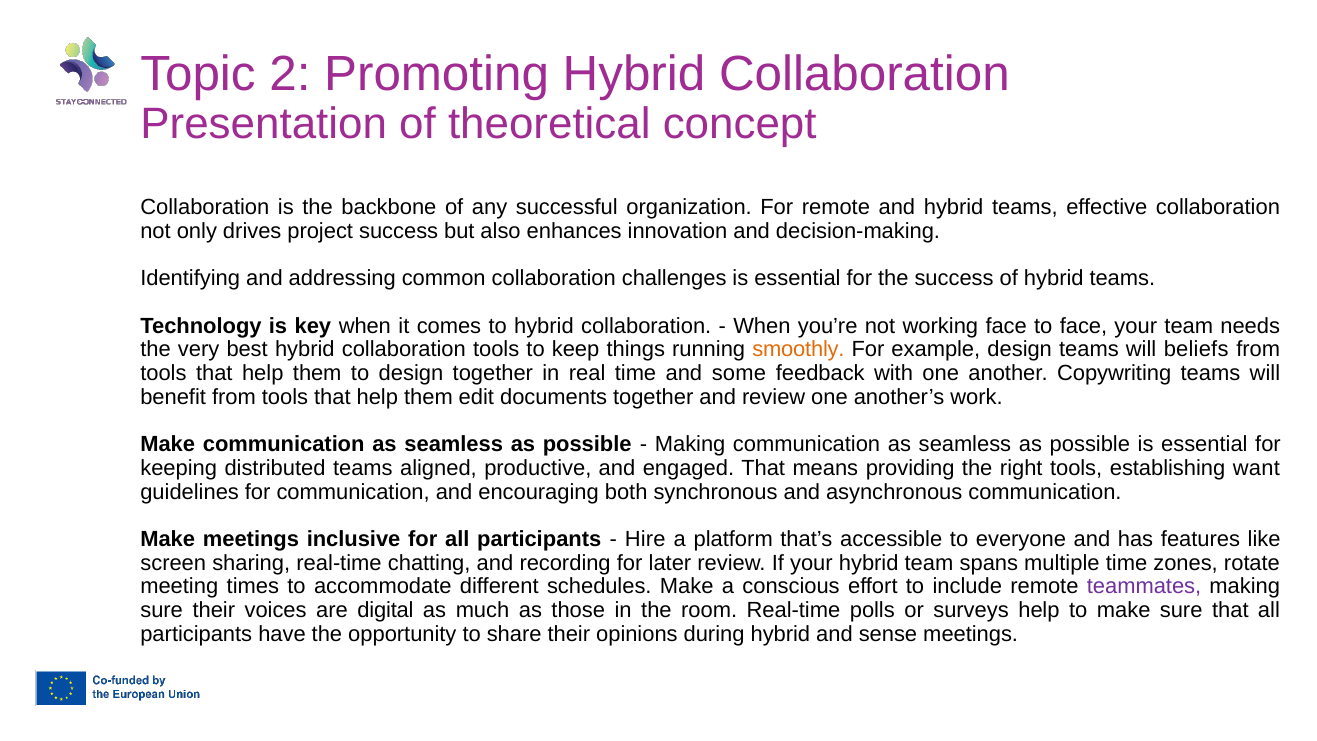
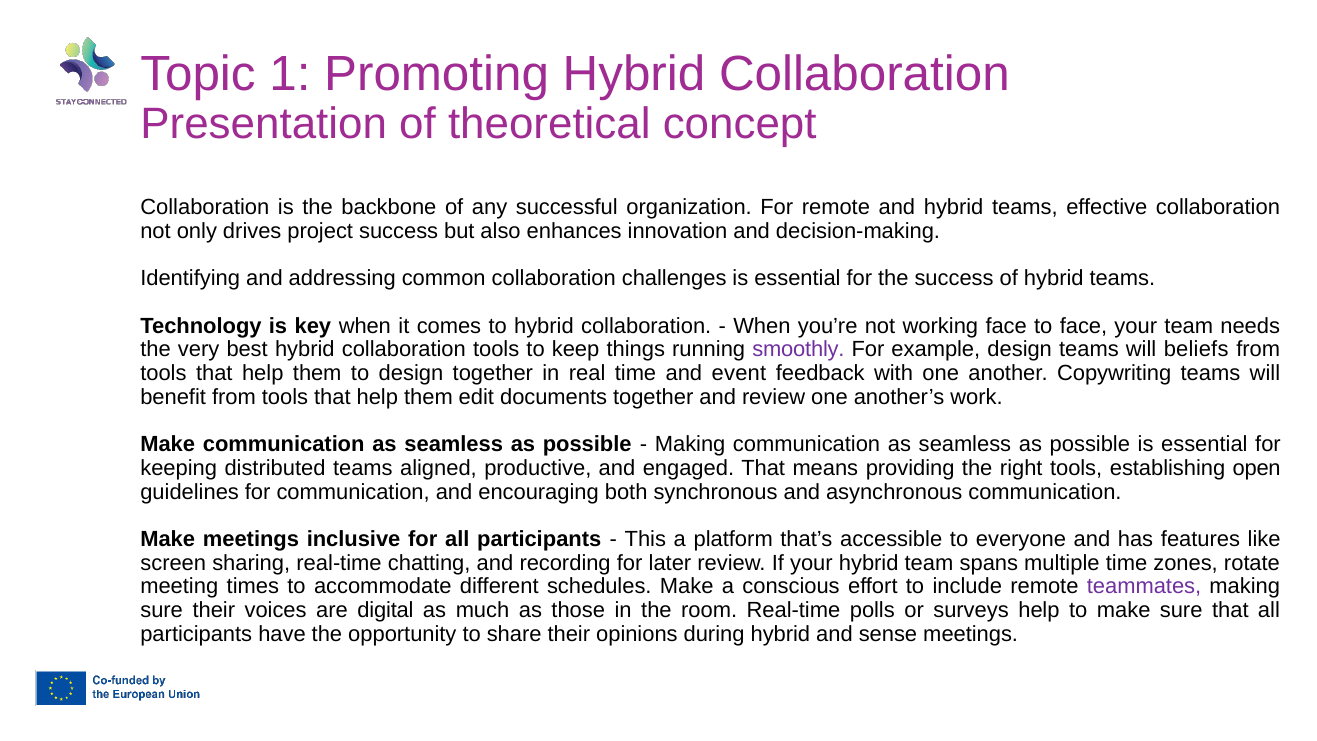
2: 2 -> 1
smoothly colour: orange -> purple
some: some -> event
want: want -> open
Hire: Hire -> This
